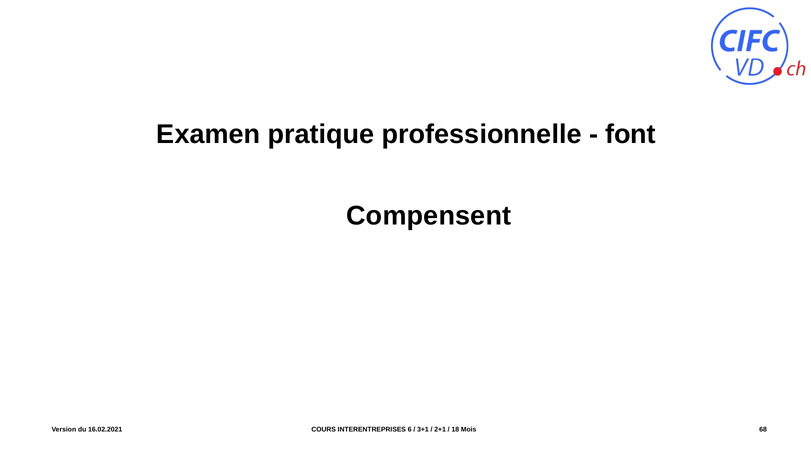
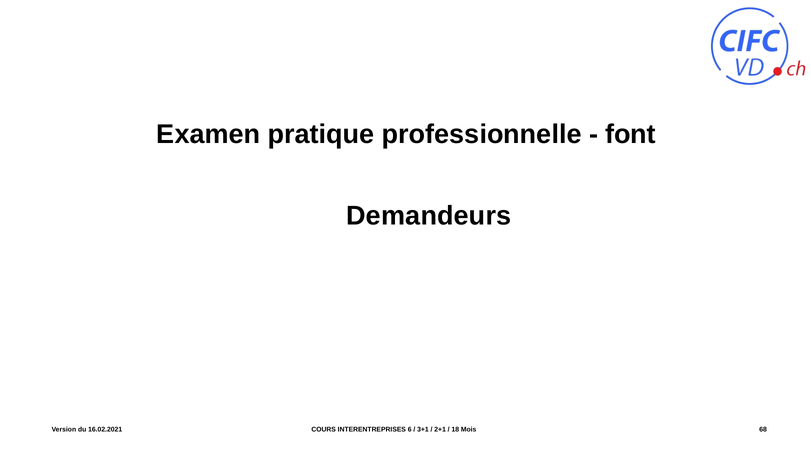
Compensent: Compensent -> Demandeurs
